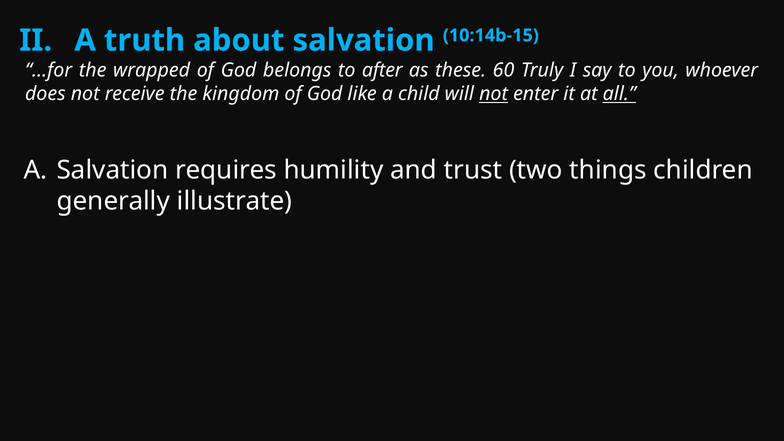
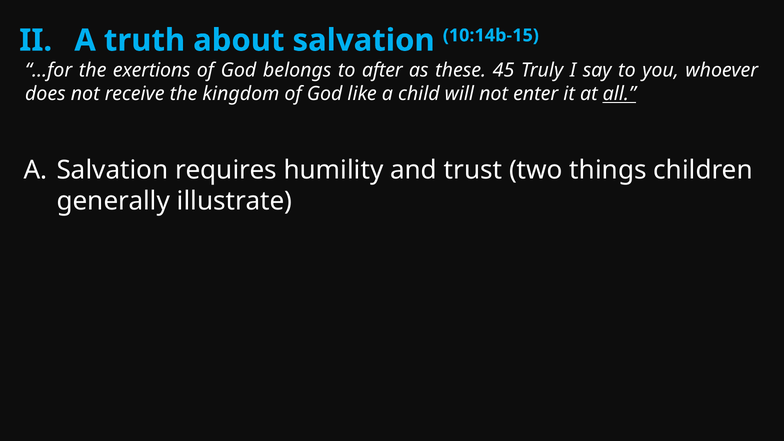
wrapped: wrapped -> exertions
60: 60 -> 45
not at (494, 94) underline: present -> none
